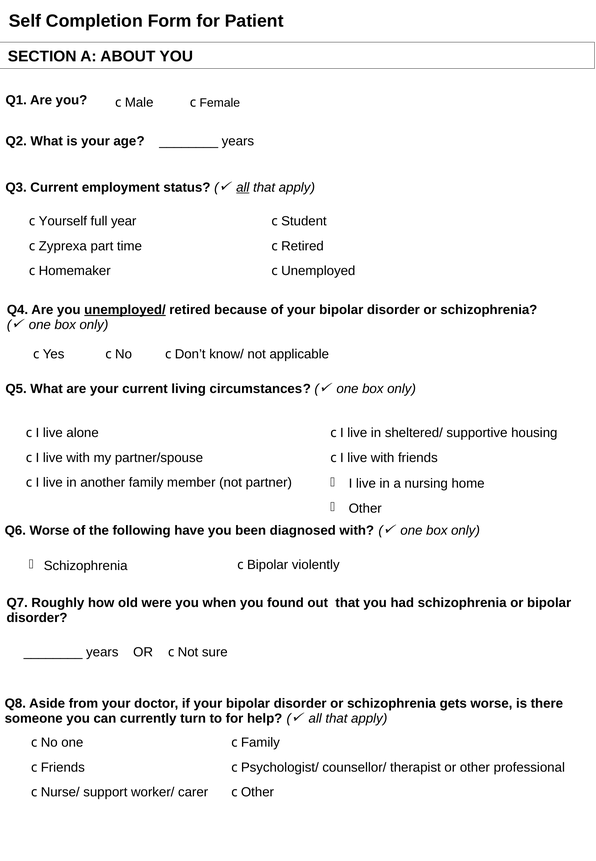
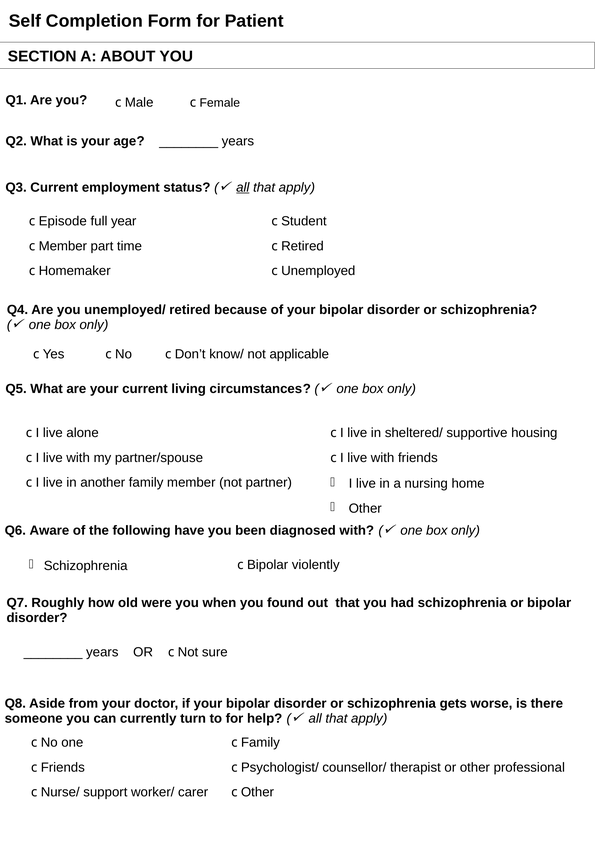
Yourself: Yourself -> Episode
c Zyprexa: Zyprexa -> Member
unemployed/ underline: present -> none
Q6 Worse: Worse -> Aware
